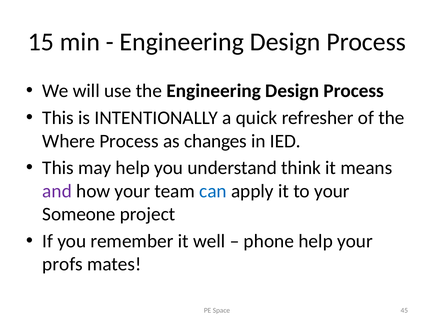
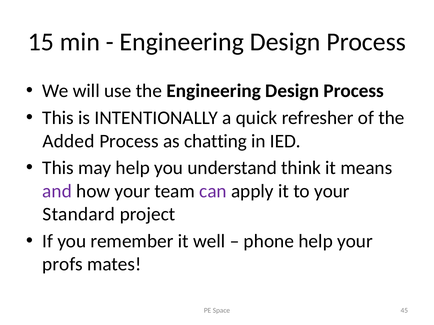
Where: Where -> Added
changes: changes -> chatting
can colour: blue -> purple
Someone: Someone -> Standard
